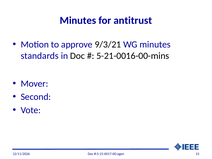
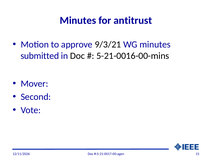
standards: standards -> submitted
